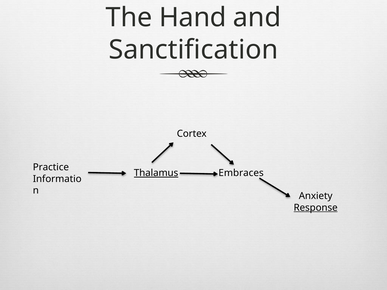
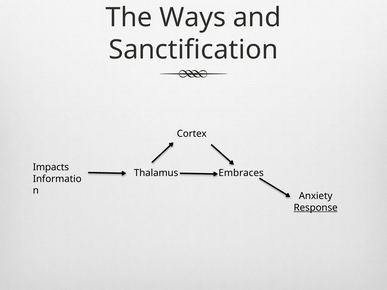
Hand: Hand -> Ways
Practice: Practice -> Impacts
Thalamus underline: present -> none
